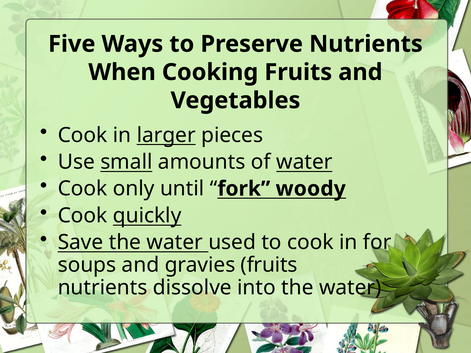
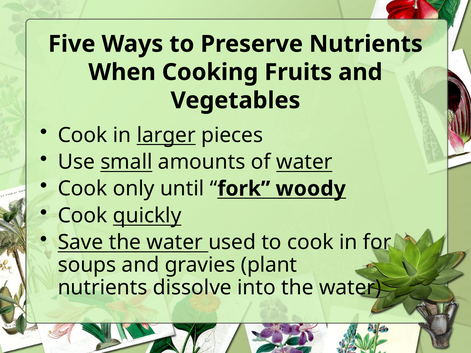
gravies fruits: fruits -> plant
